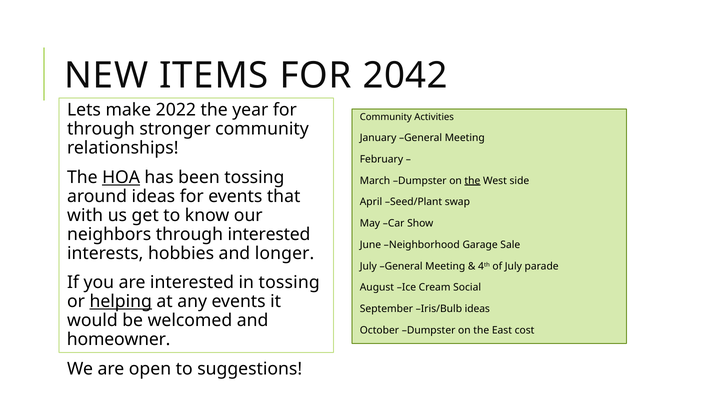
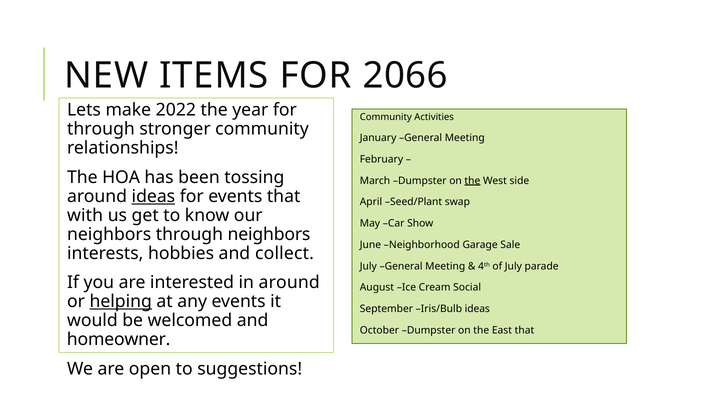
2042: 2042 -> 2066
HOA underline: present -> none
ideas at (153, 196) underline: none -> present
through interested: interested -> neighbors
longer: longer -> collect
in tossing: tossing -> around
East cost: cost -> that
